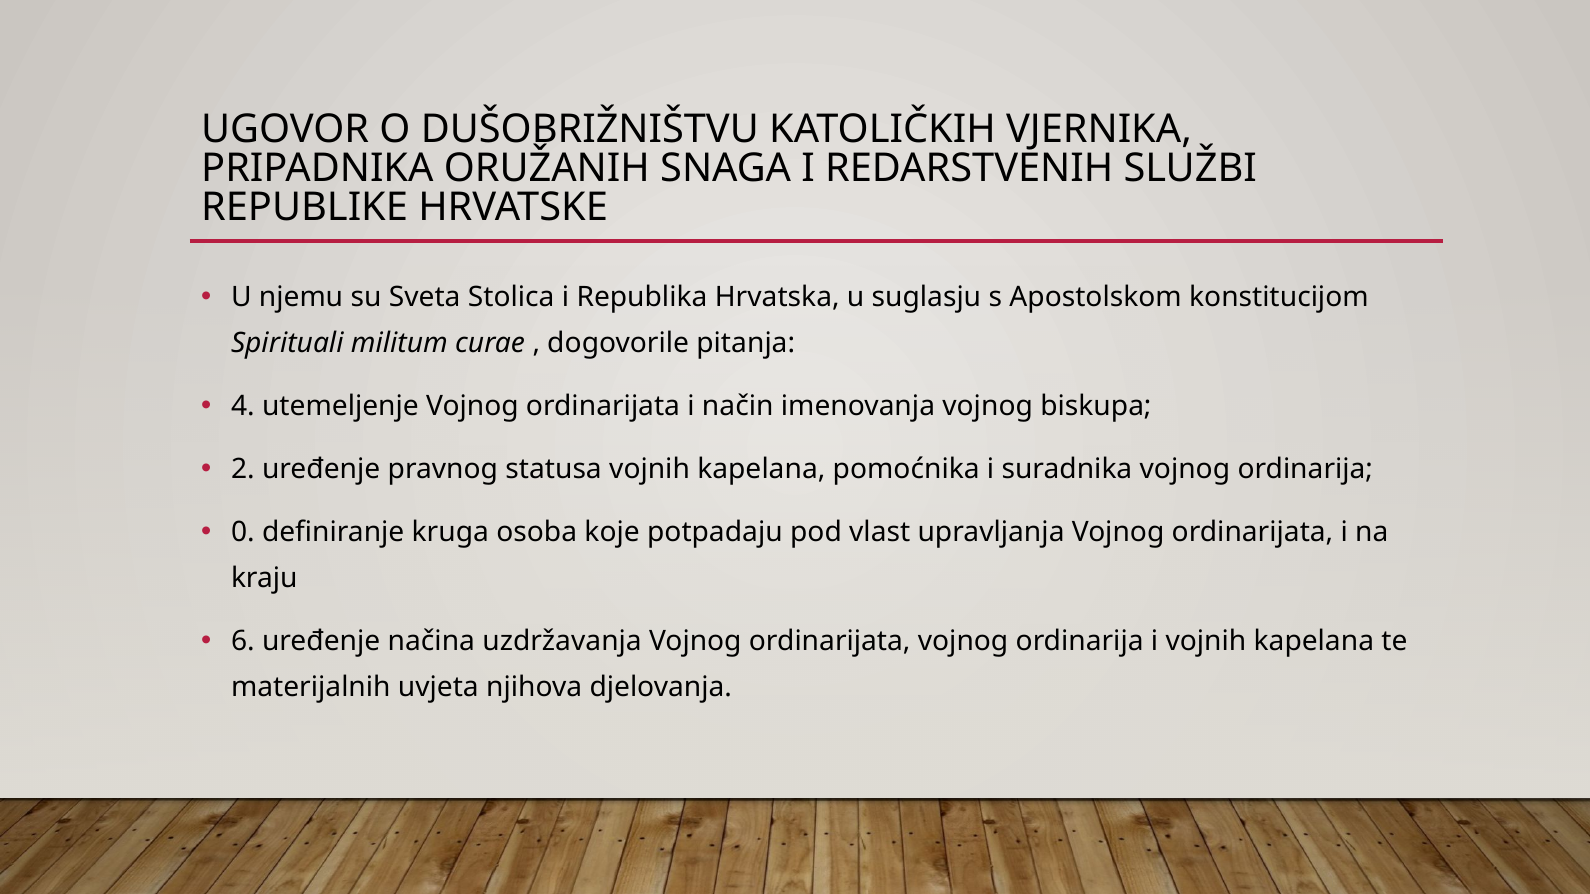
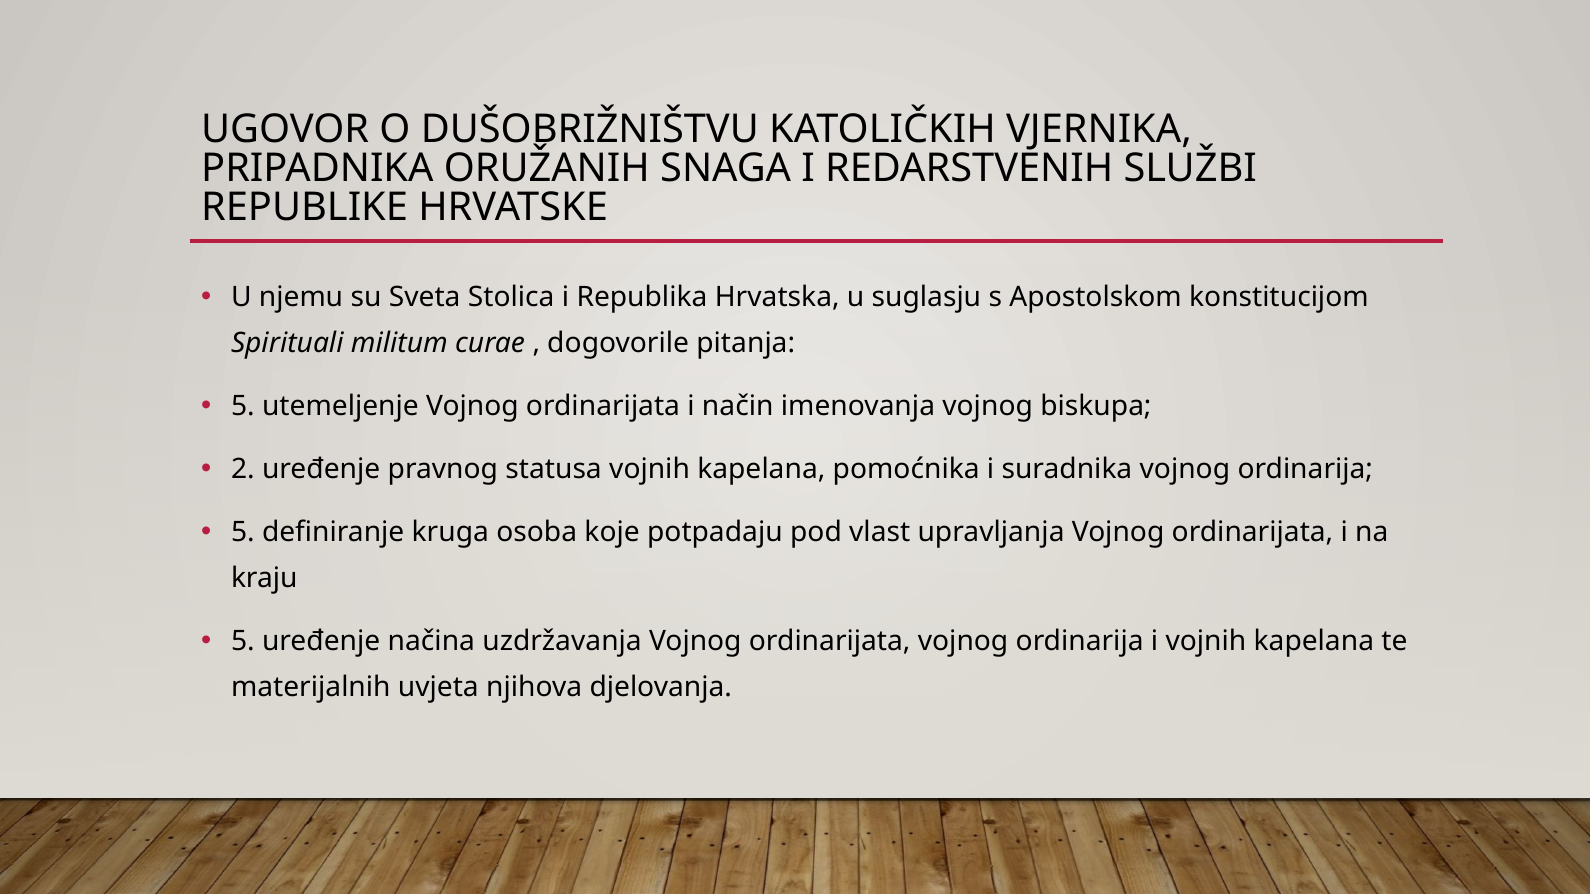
4 at (243, 406): 4 -> 5
0 at (243, 532): 0 -> 5
6 at (243, 641): 6 -> 5
